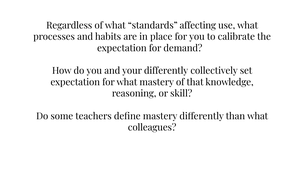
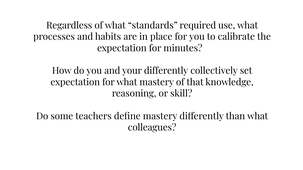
affecting: affecting -> required
demand: demand -> minutes
